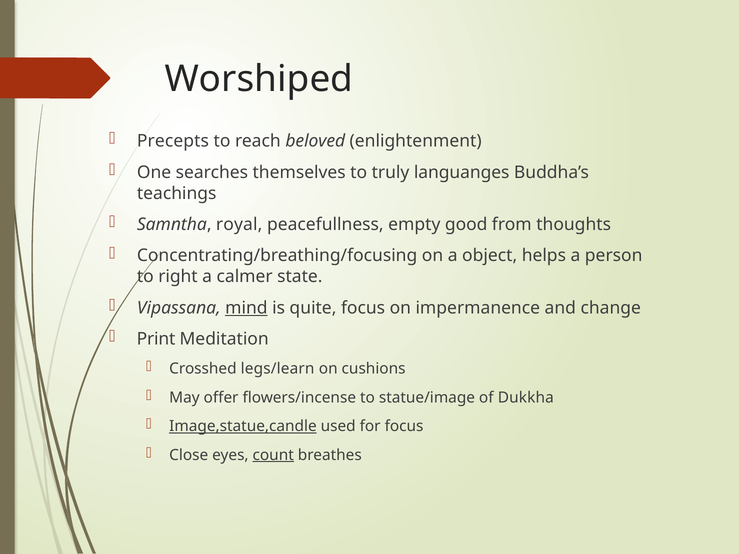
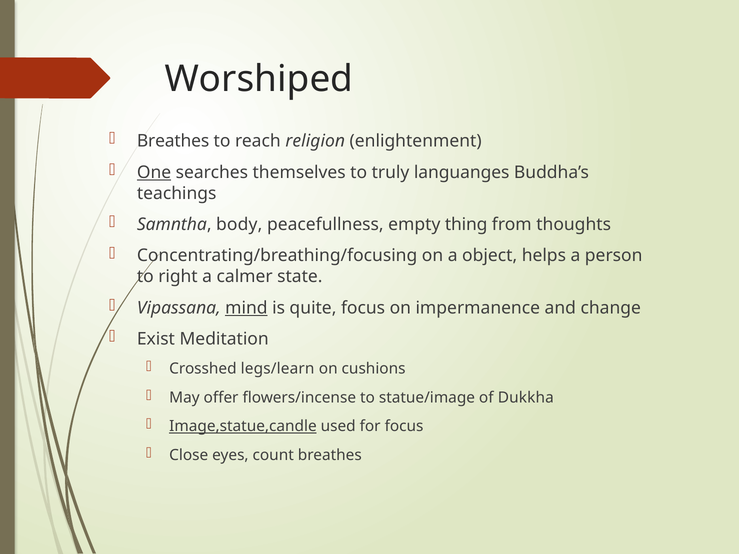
Precepts at (173, 141): Precepts -> Breathes
beloved: beloved -> religion
One underline: none -> present
royal: royal -> body
good: good -> thing
Print: Print -> Exist
count underline: present -> none
